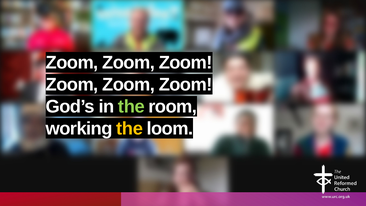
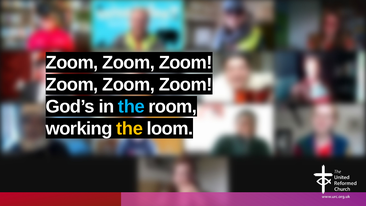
the at (131, 106) colour: light green -> light blue
